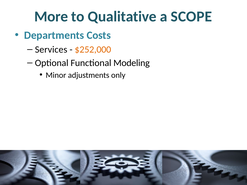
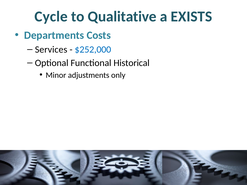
More: More -> Cycle
SCOPE: SCOPE -> EXISTS
$252,000 colour: orange -> blue
Modeling: Modeling -> Historical
